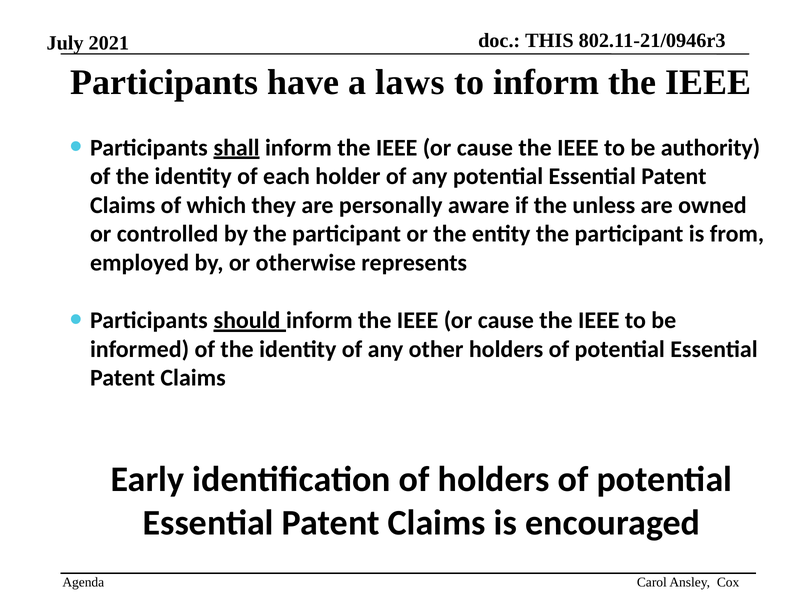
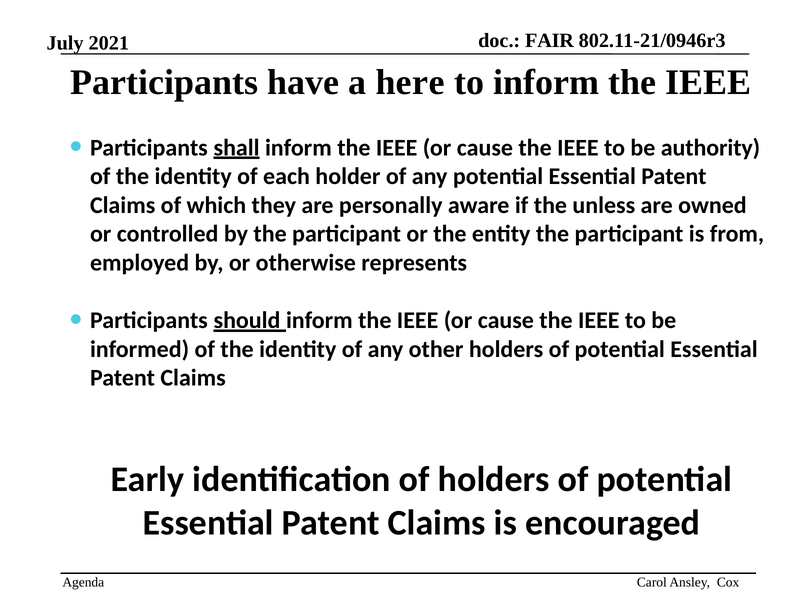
THIS: THIS -> FAIR
laws: laws -> here
